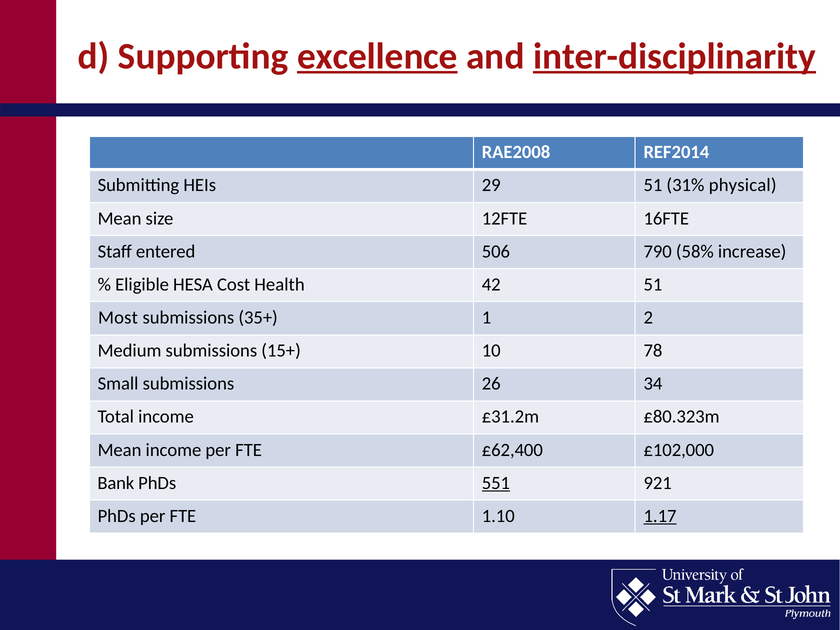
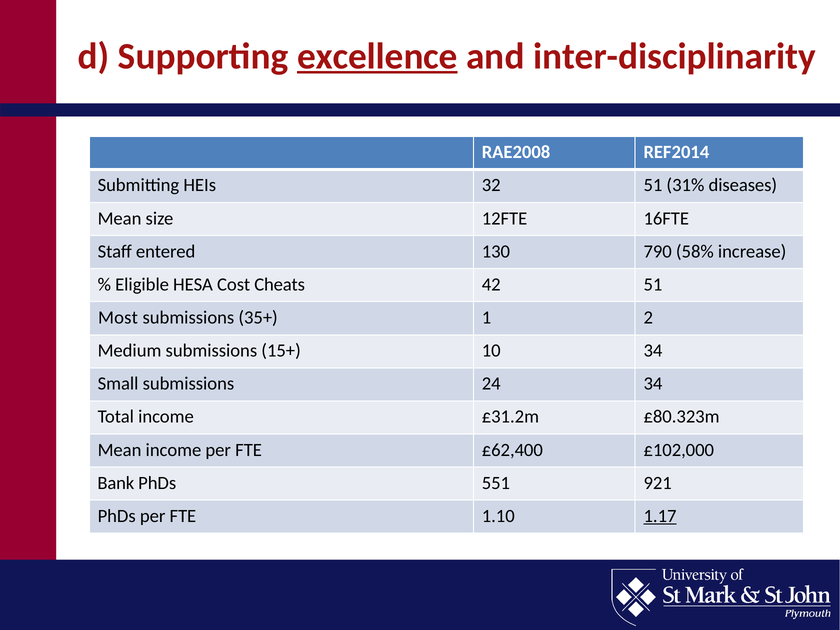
inter-disciplinarity underline: present -> none
29: 29 -> 32
physical: physical -> diseases
506: 506 -> 130
Health: Health -> Cheats
10 78: 78 -> 34
26: 26 -> 24
551 underline: present -> none
